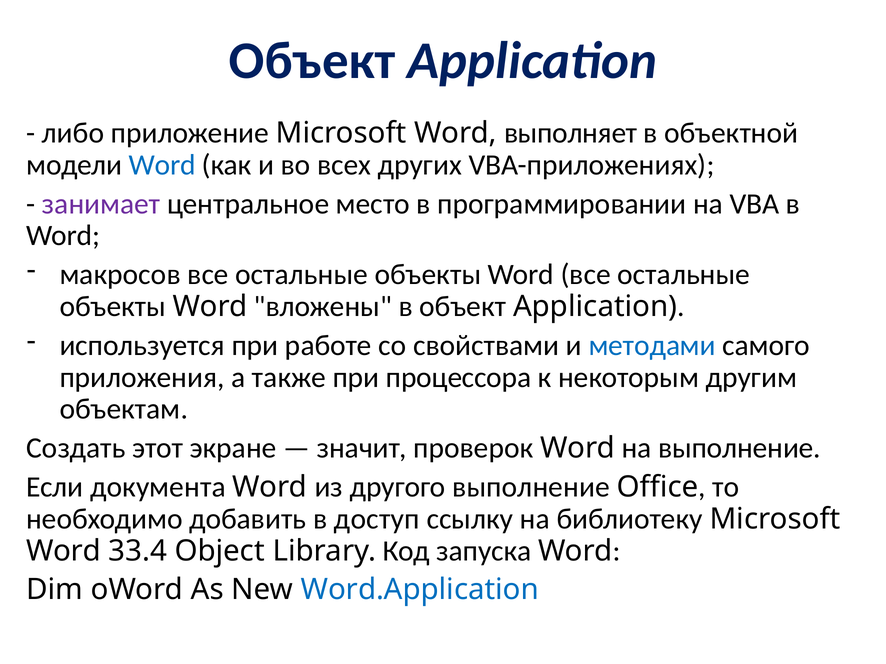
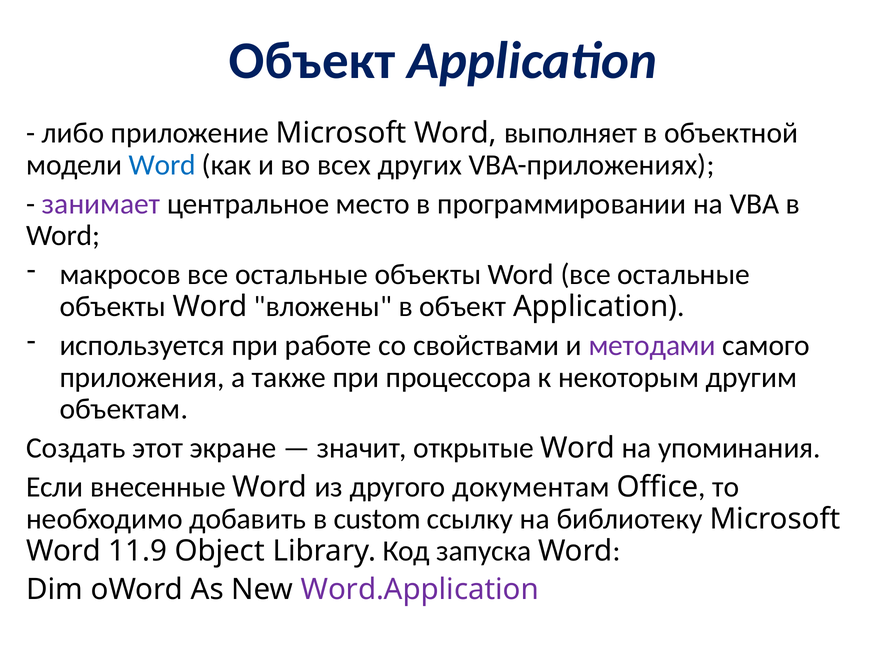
методами colour: blue -> purple
проверок: проверок -> открытые
на выполнение: выполнение -> упоминания
документа: документа -> внесенные
другого выполнение: выполнение -> документам
доступ: доступ -> custom
33.4: 33.4 -> 11.9
Word.Application colour: blue -> purple
